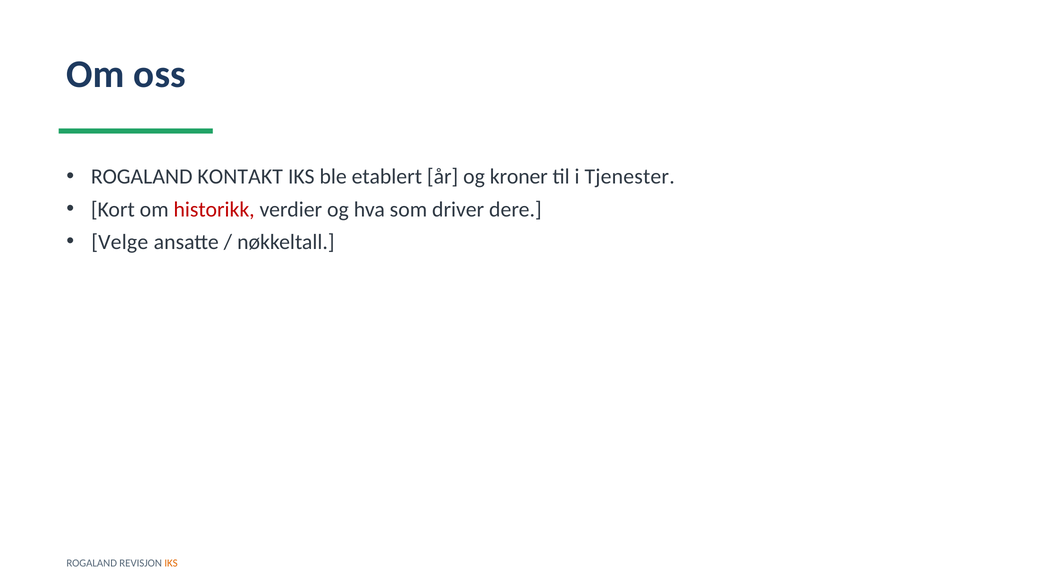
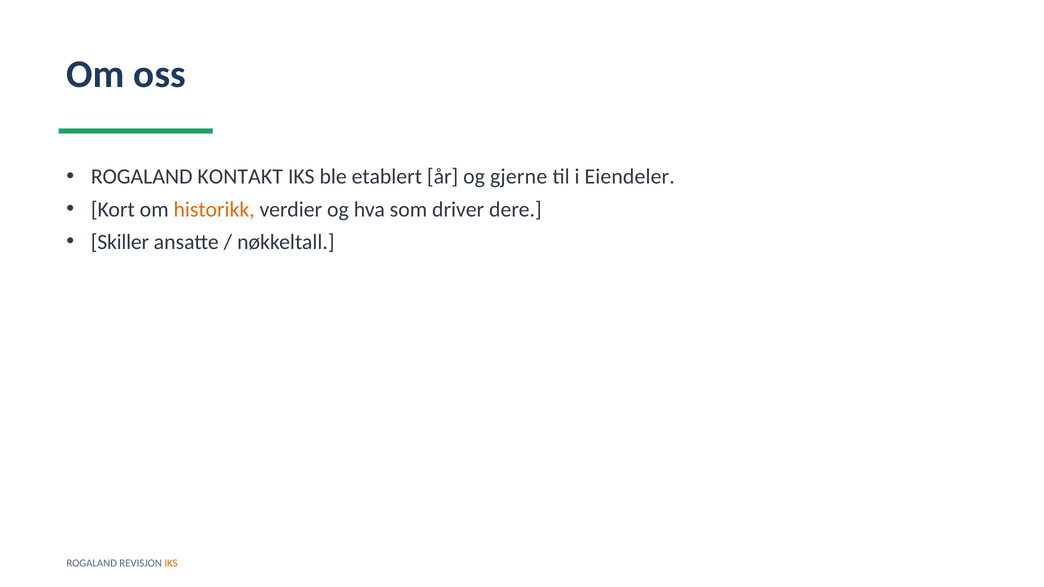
kroner: kroner -> gjerne
Tjenester: Tjenester -> Eiendeler
historikk colour: red -> orange
Velge: Velge -> Skiller
